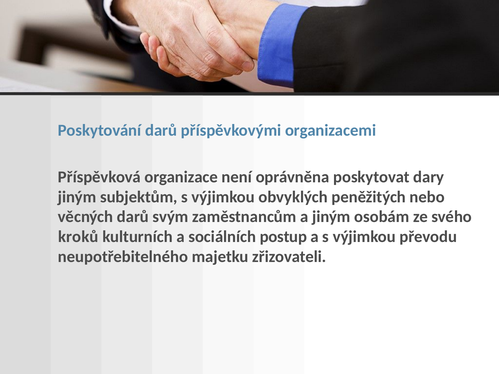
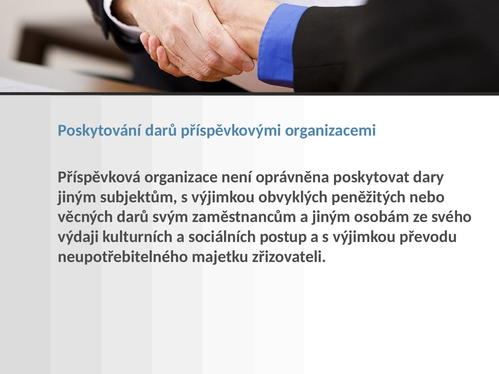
kroků: kroků -> výdaji
